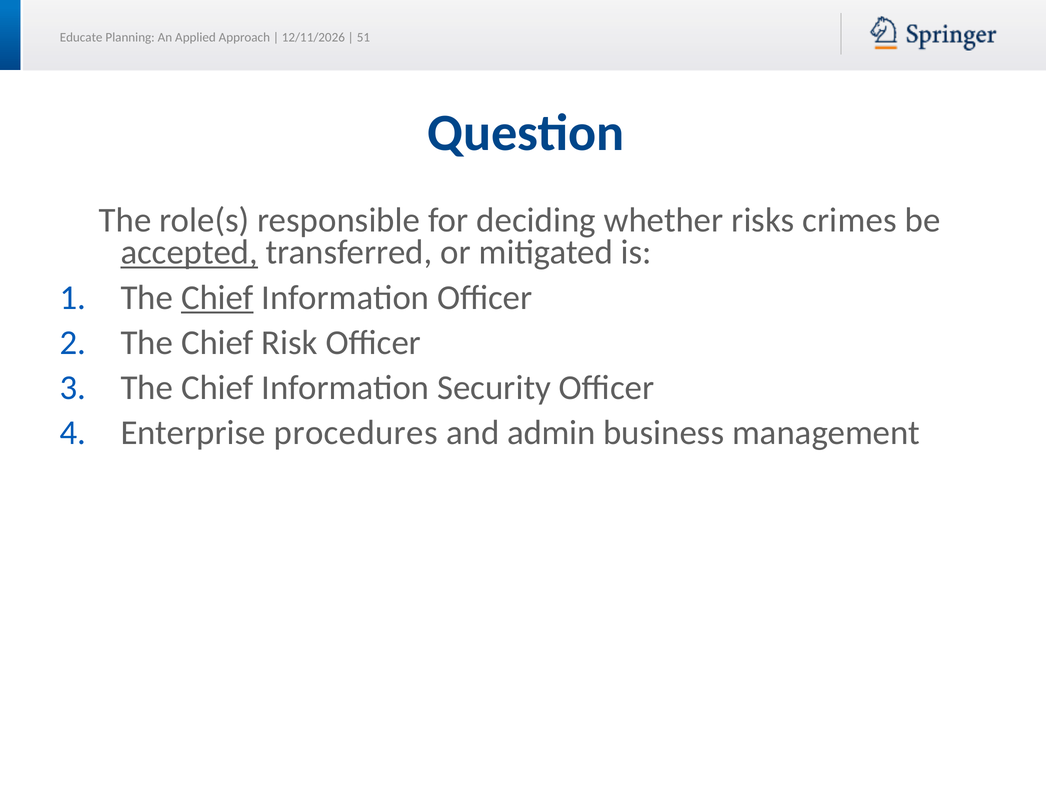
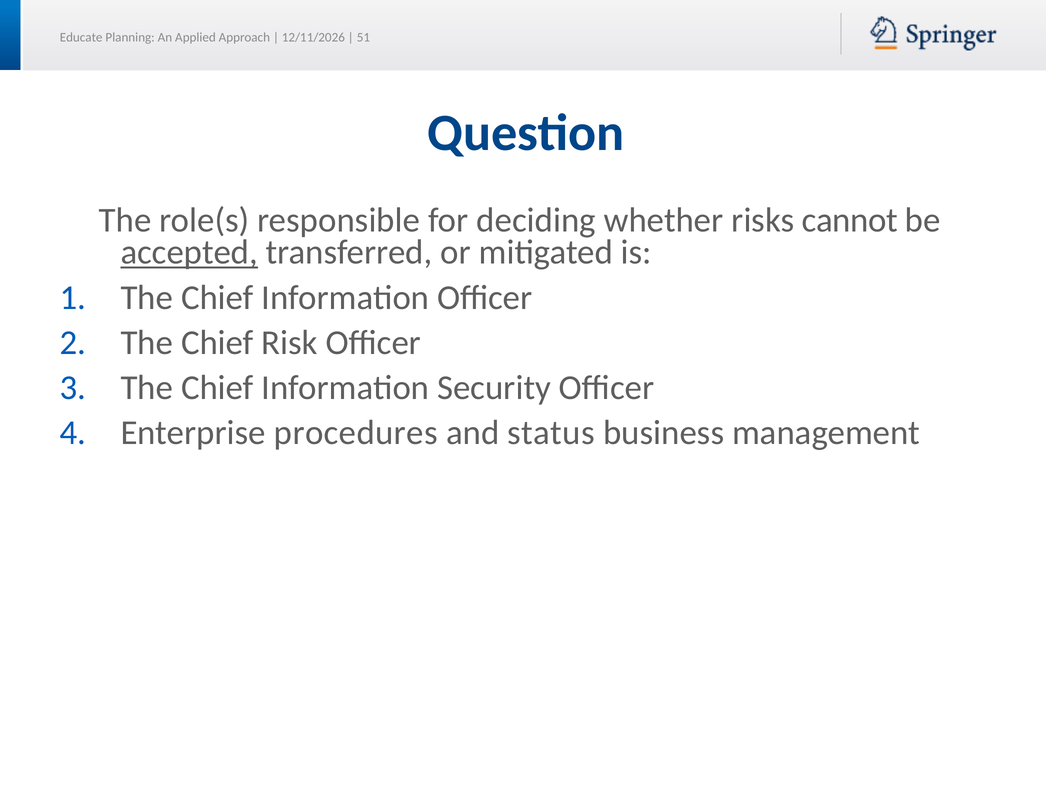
crimes: crimes -> cannot
Chief at (217, 297) underline: present -> none
admin: admin -> status
